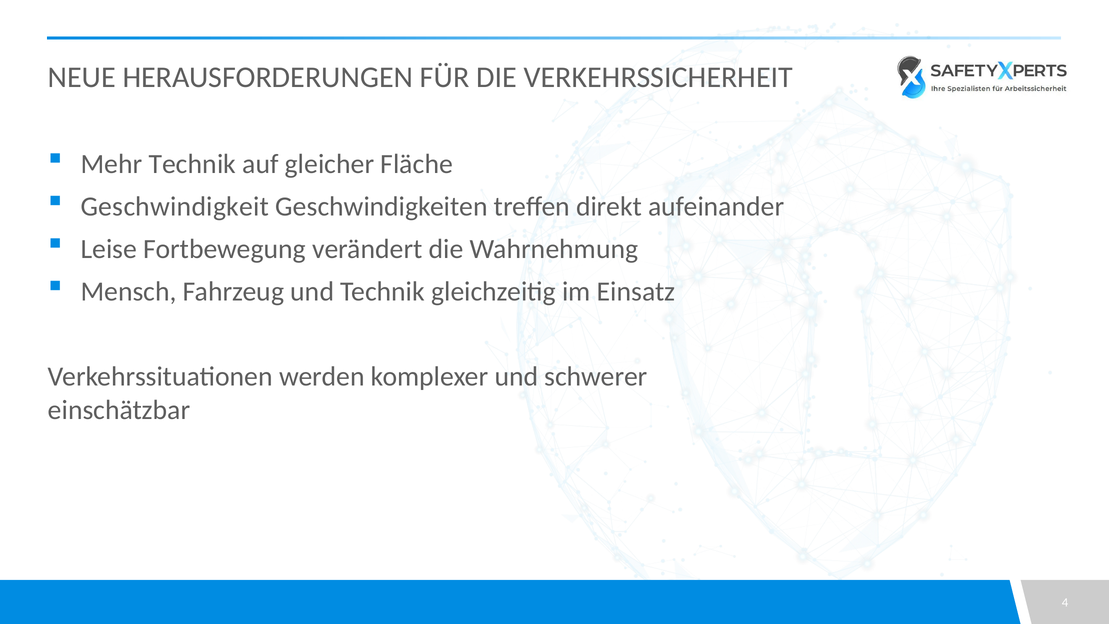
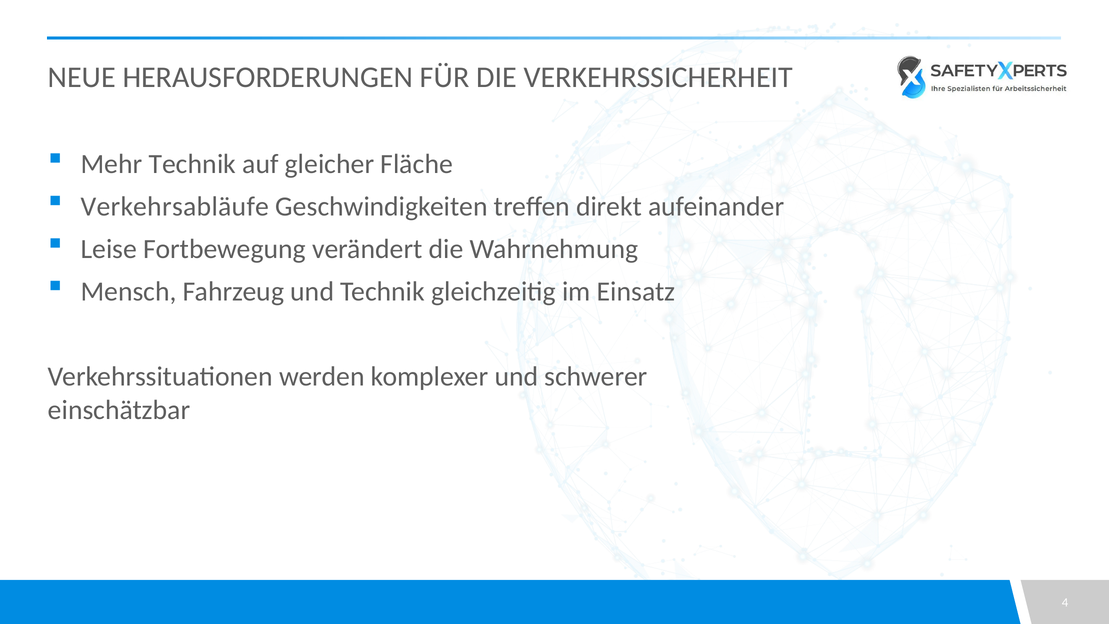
Geschwindigkeit: Geschwindigkeit -> Verkehrsabläufe
